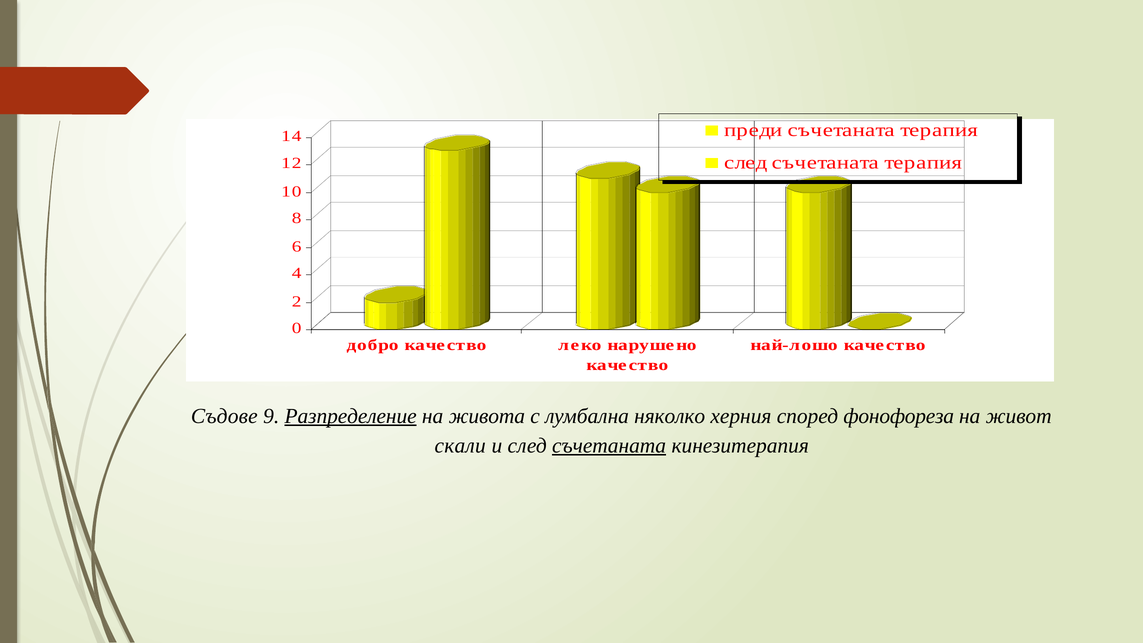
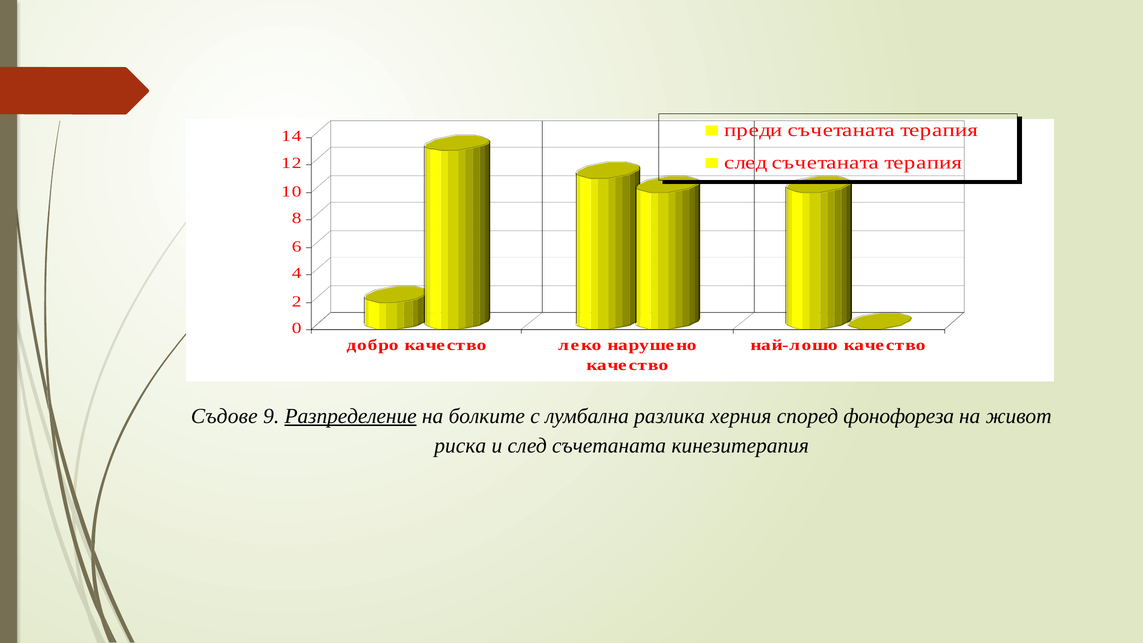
живота: живота -> болките
няколко: няколко -> разлика
скали: скали -> риска
съчетаната at (609, 445) underline: present -> none
